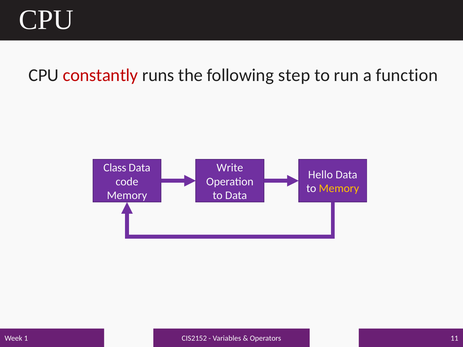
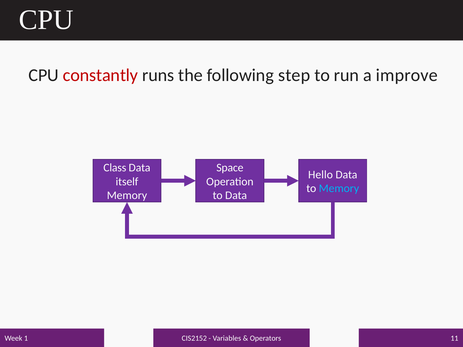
function: function -> improve
Write: Write -> Space
code: code -> itself
Memory at (339, 189) colour: yellow -> light blue
